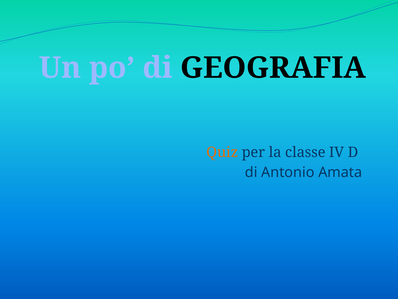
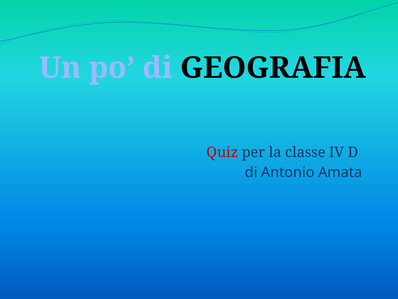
Quiz colour: orange -> red
